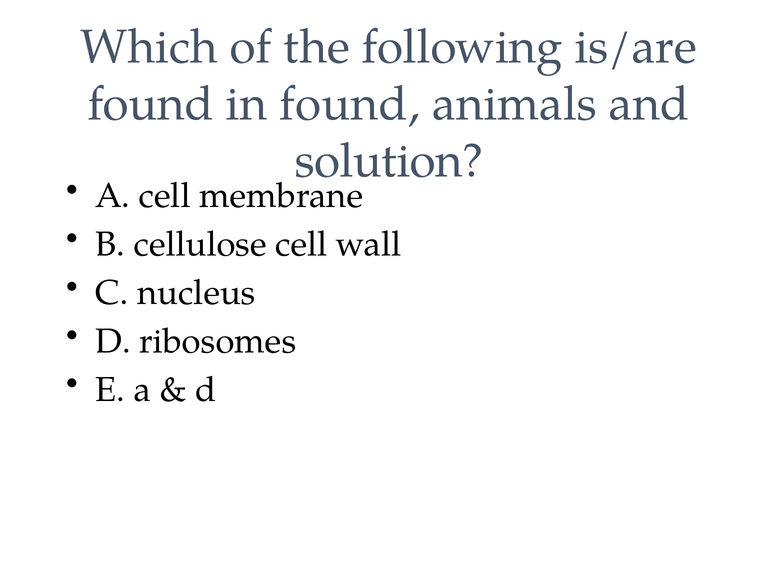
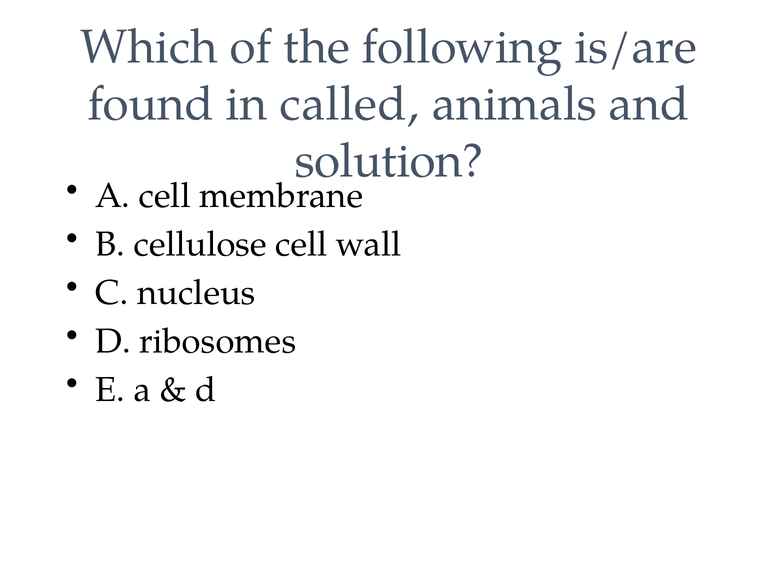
in found: found -> called
